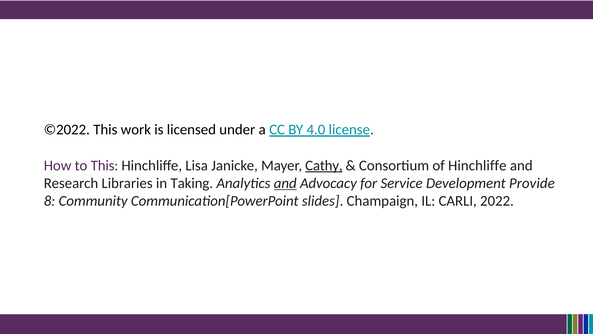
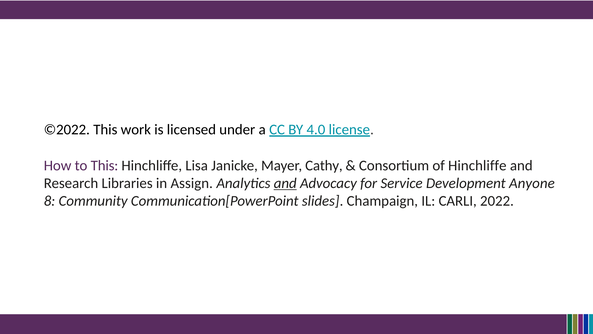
Cathy underline: present -> none
Taking: Taking -> Assign
Provide: Provide -> Anyone
